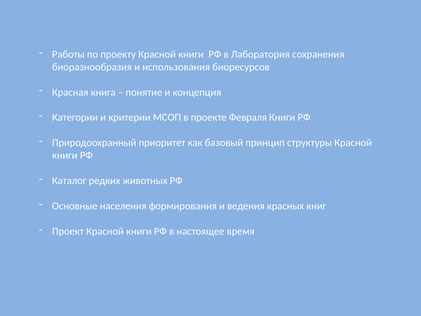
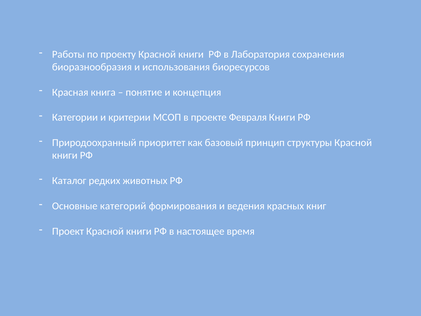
населения: населения -> категорий
